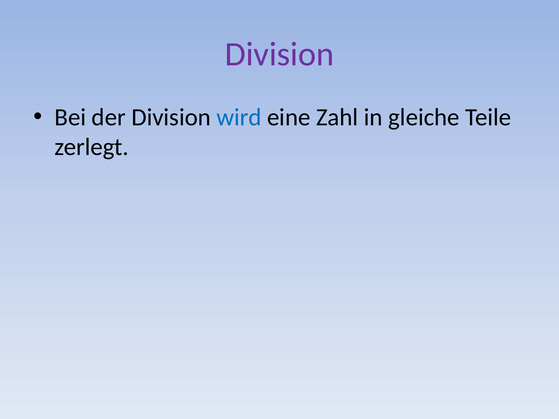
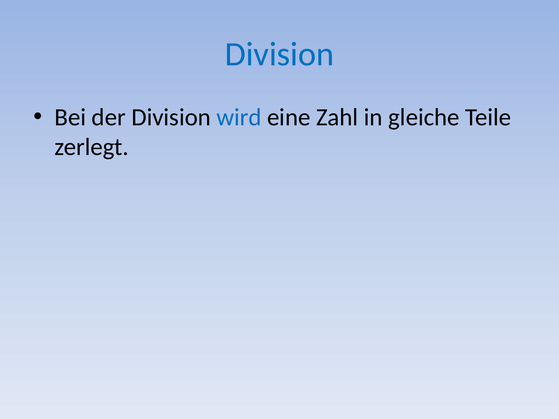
Division at (279, 54) colour: purple -> blue
